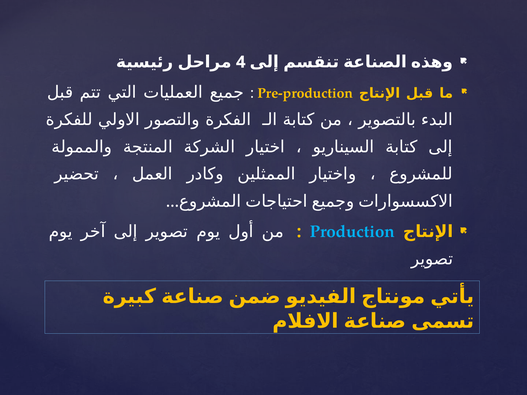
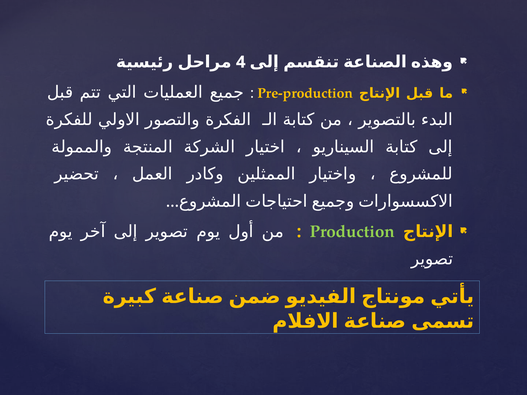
Production colour: light blue -> light green
